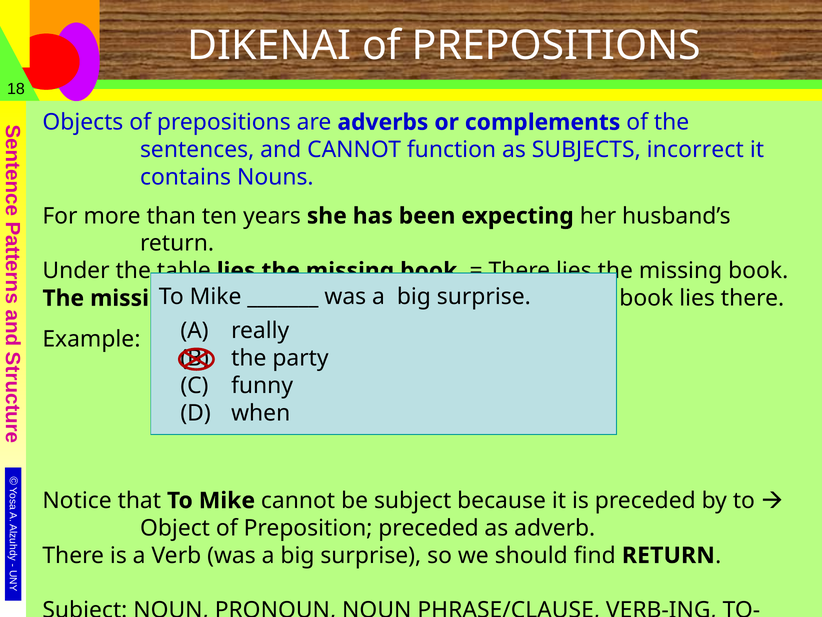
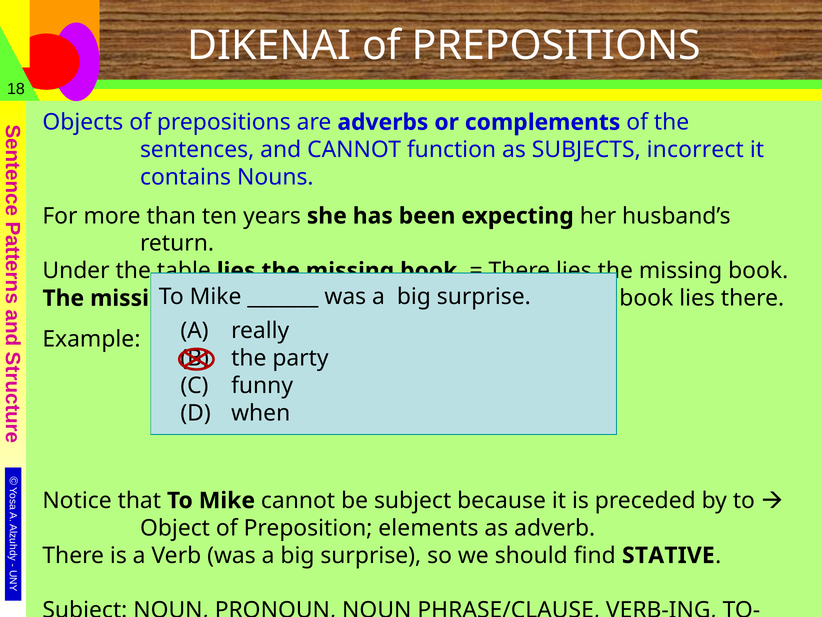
Preposition preceded: preceded -> elements
find RETURN: RETURN -> STATIVE
